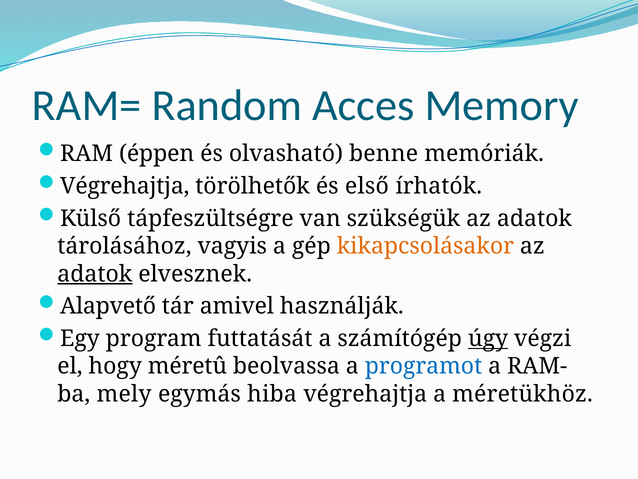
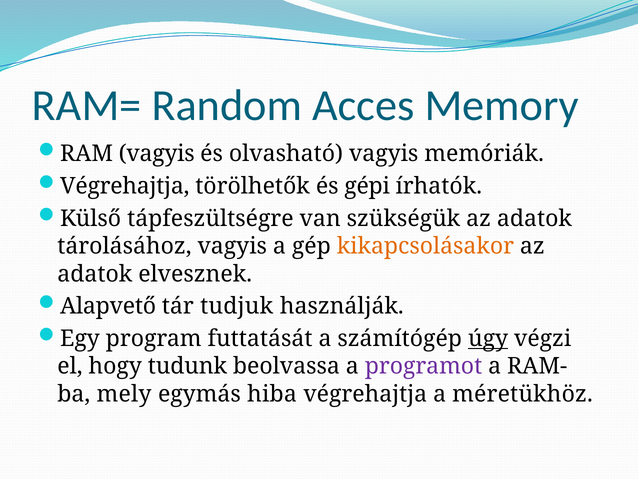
RAM éppen: éppen -> vagyis
olvasható benne: benne -> vagyis
első: első -> gépi
adatok at (95, 274) underline: present -> none
amivel: amivel -> tudjuk
méretû: méretû -> tudunk
programot colour: blue -> purple
